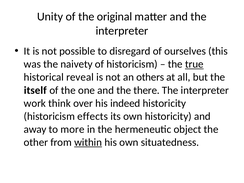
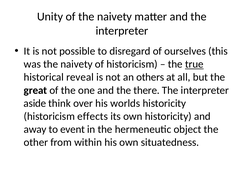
of the original: original -> naivety
itself: itself -> great
work: work -> aside
indeed: indeed -> worlds
more: more -> event
within underline: present -> none
